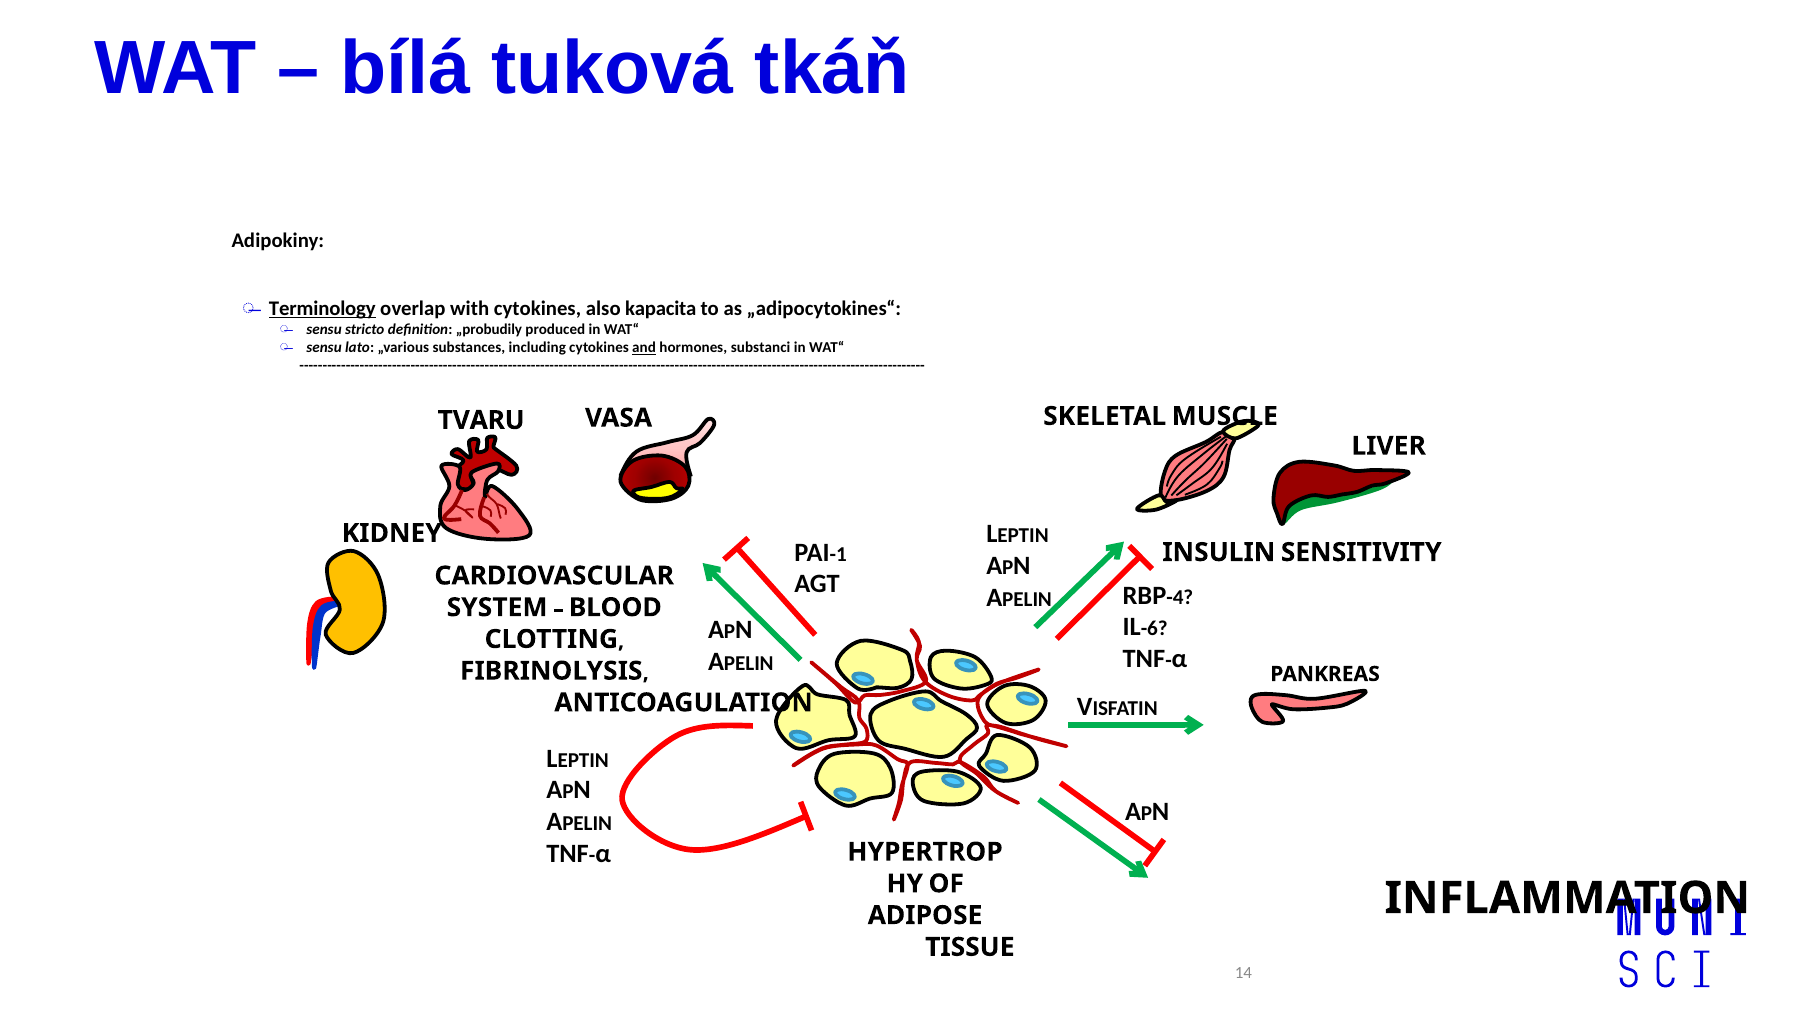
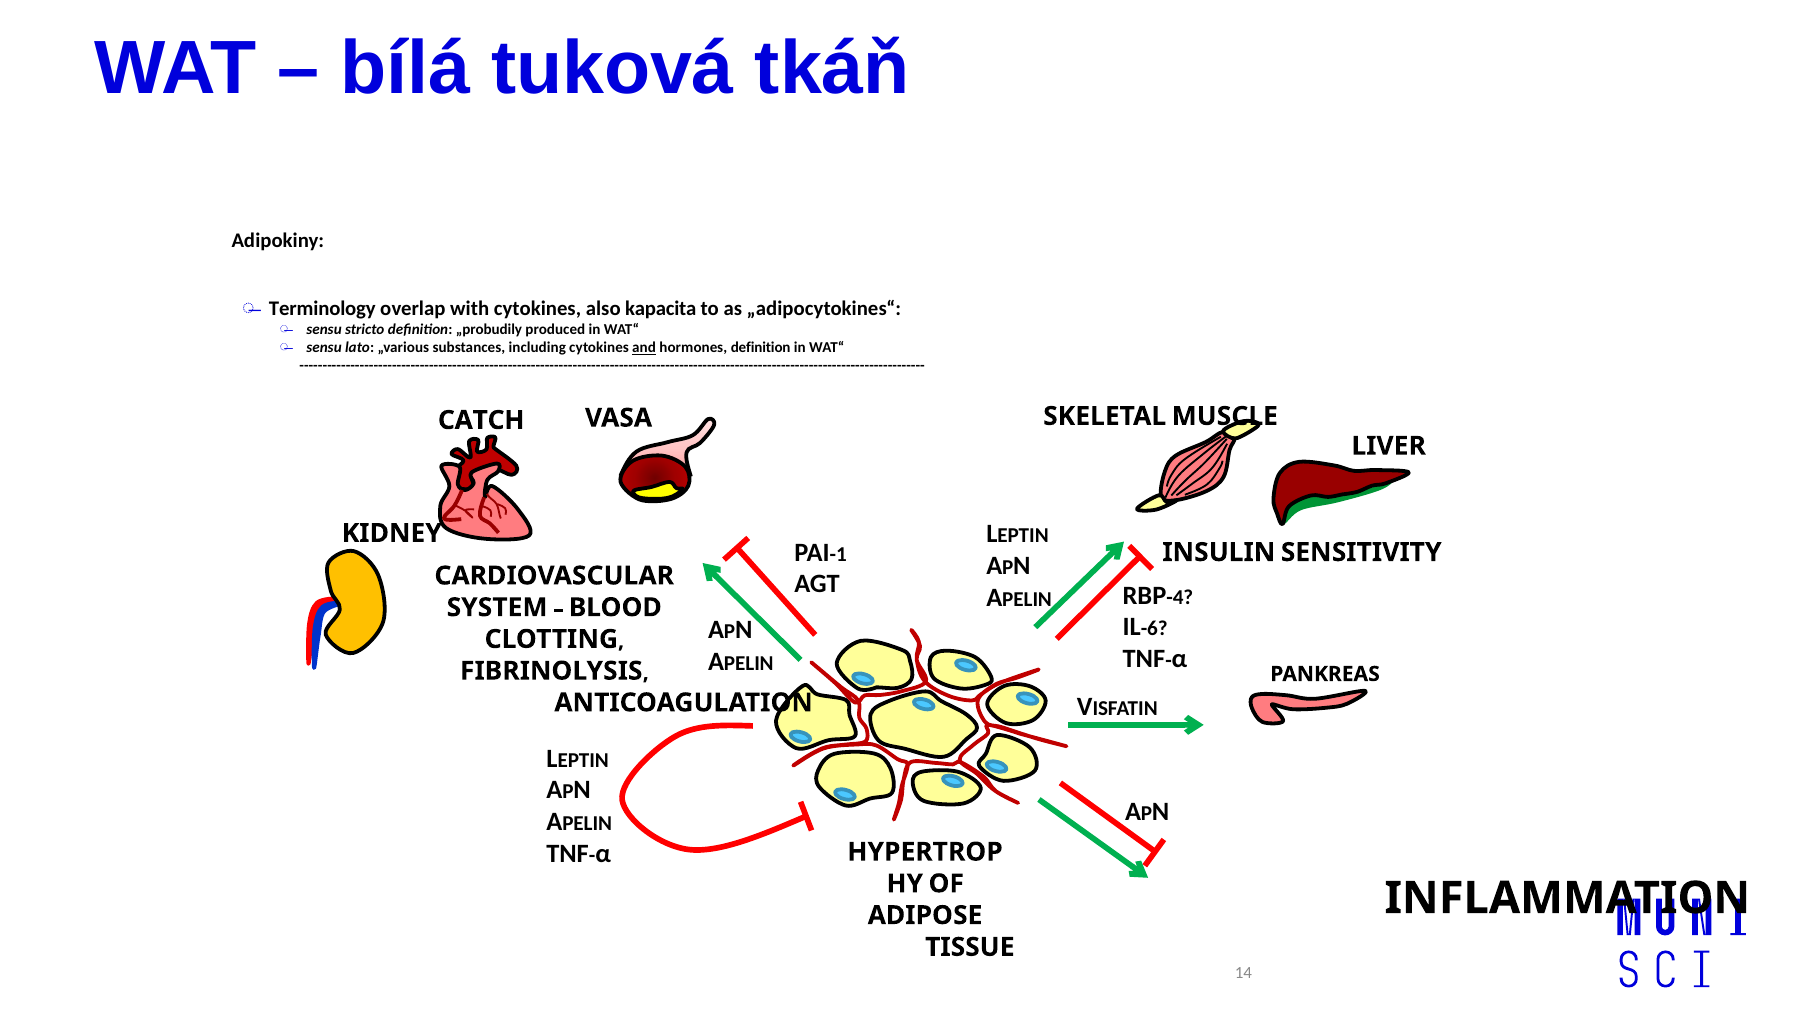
Terminology underline: present -> none
hormones substanci: substanci -> definition
TVARU: TVARU -> CATCH
